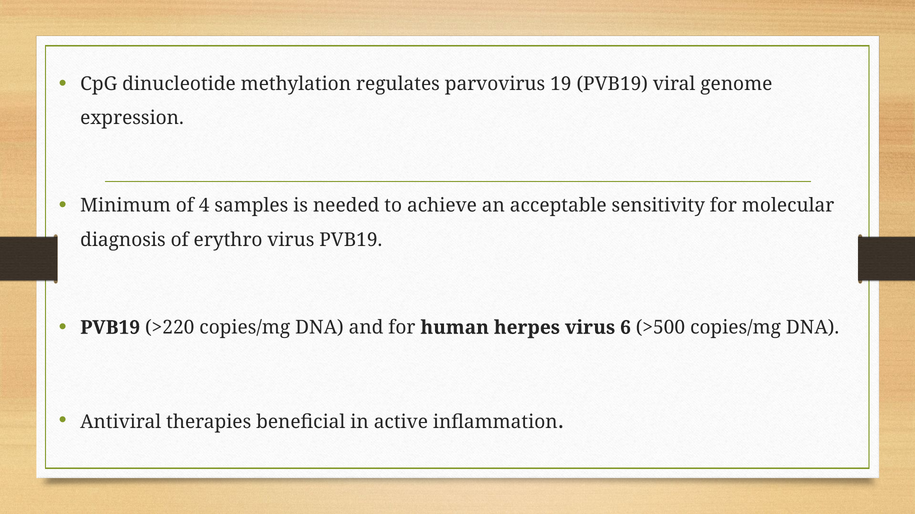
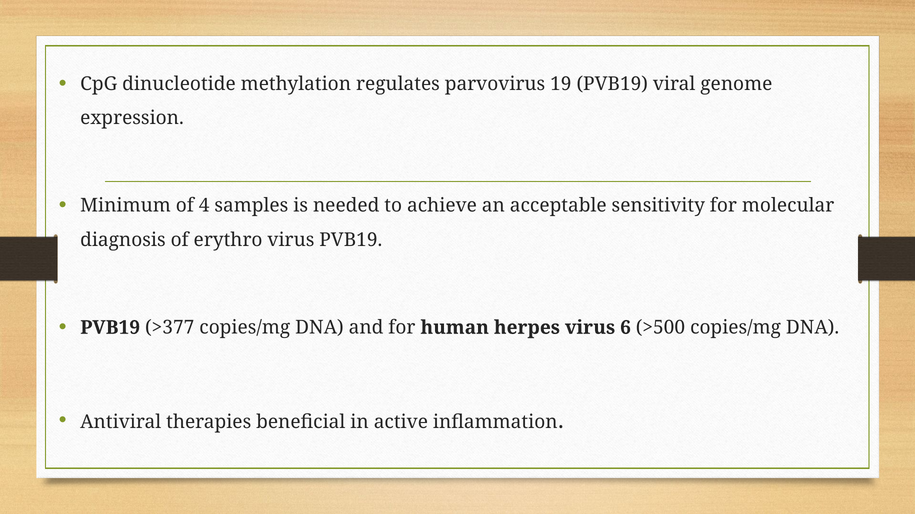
>220: >220 -> >377
